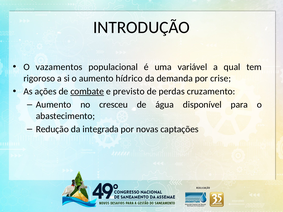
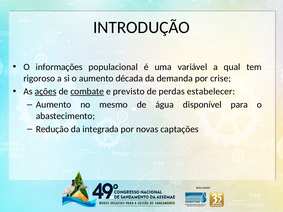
vazamentos: vazamentos -> informações
hídrico: hídrico -> década
ações underline: none -> present
cruzamento: cruzamento -> estabelecer
cresceu: cresceu -> mesmo
